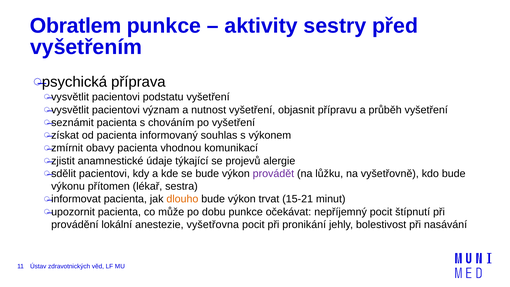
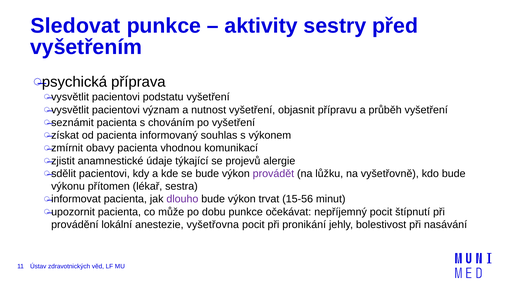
Obratlem: Obratlem -> Sledovat
dlouho colour: orange -> purple
15-21: 15-21 -> 15-56
